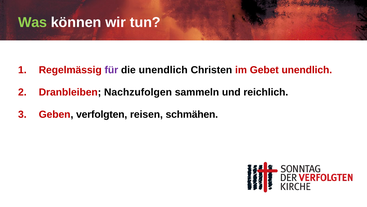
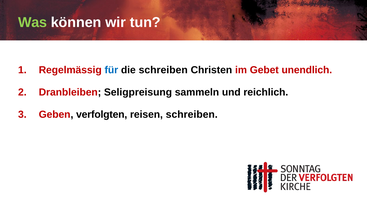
für colour: purple -> blue
die unendlich: unendlich -> schreiben
Nachzufolgen: Nachzufolgen -> Seligpreisung
reisen schmähen: schmähen -> schreiben
